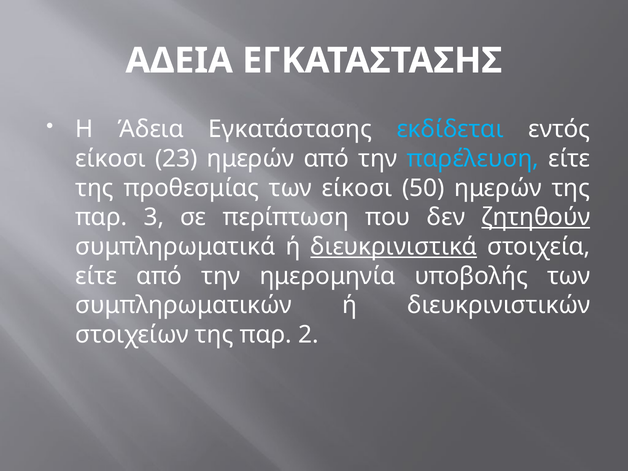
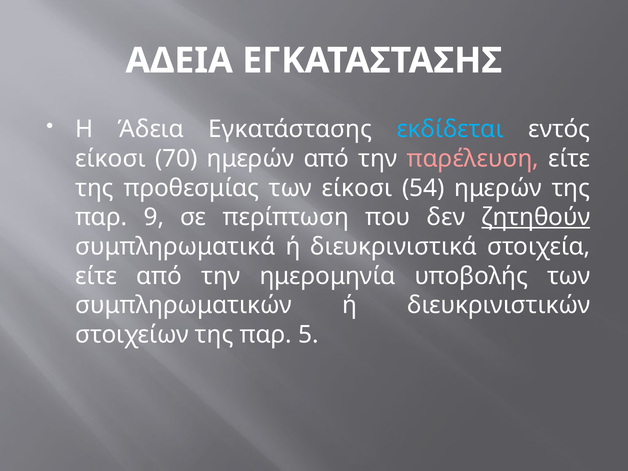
23: 23 -> 70
παρέλευση colour: light blue -> pink
50: 50 -> 54
3: 3 -> 9
διευκρινιστικά underline: present -> none
2: 2 -> 5
